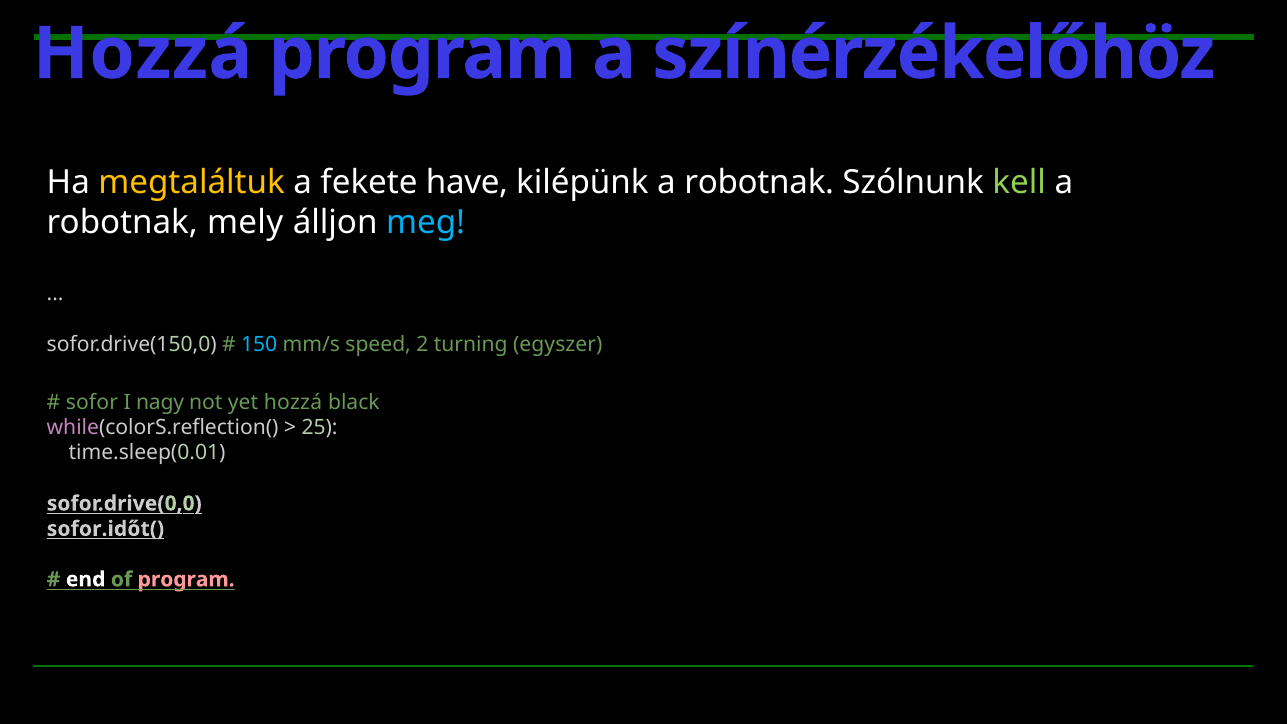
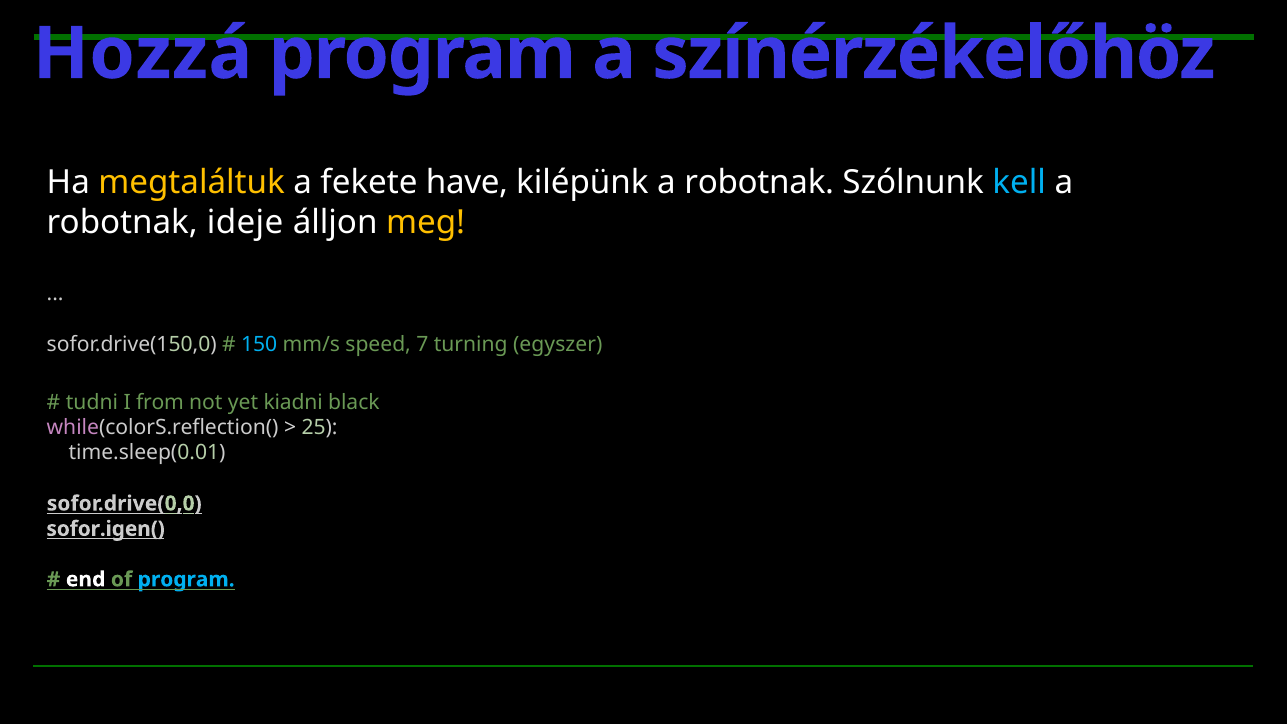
kell colour: light green -> light blue
mely: mely -> ideje
meg colour: light blue -> yellow
2: 2 -> 7
sofor: sofor -> tudni
nagy: nagy -> from
yet hozzá: hozzá -> kiadni
sofor.időt(: sofor.időt( -> sofor.igen(
program at (186, 579) colour: pink -> light blue
